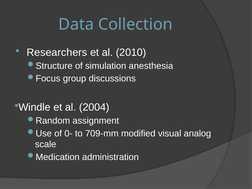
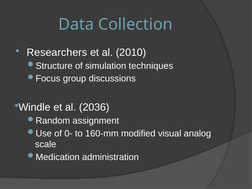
anesthesia: anesthesia -> techniques
2004: 2004 -> 2036
709-mm: 709-mm -> 160-mm
